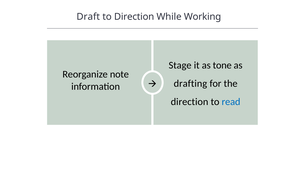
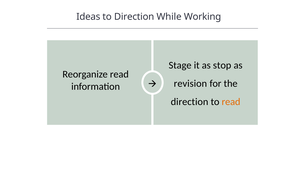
Draft: Draft -> Ideas
tone: tone -> stop
Reorganize note: note -> read
drafting: drafting -> revision
read at (231, 102) colour: blue -> orange
